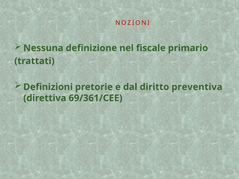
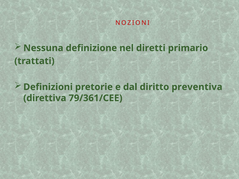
fiscale: fiscale -> diretti
69/361/CEE: 69/361/CEE -> 79/361/CEE
